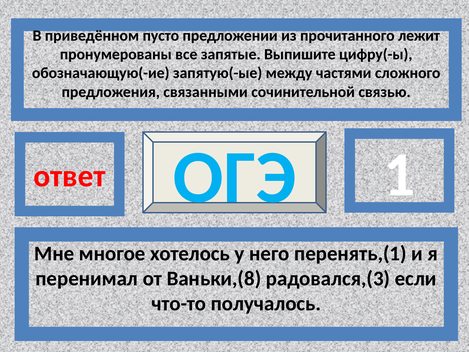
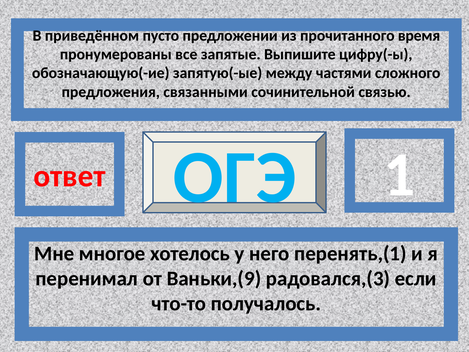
лежит: лежит -> время
Ваньки,(8: Ваньки,(8 -> Ваньки,(9
